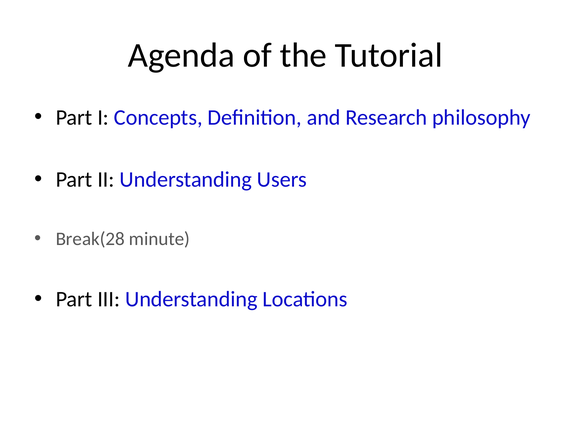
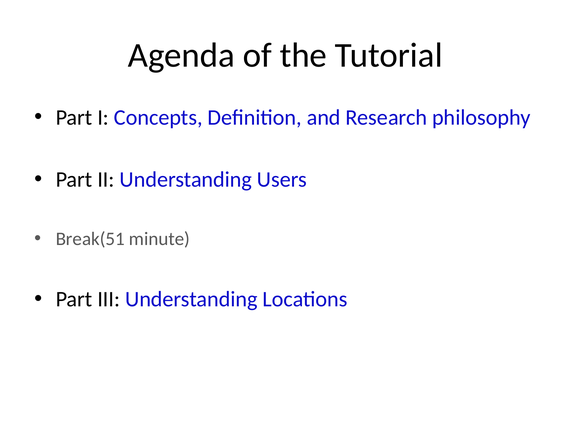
Break(28: Break(28 -> Break(51
